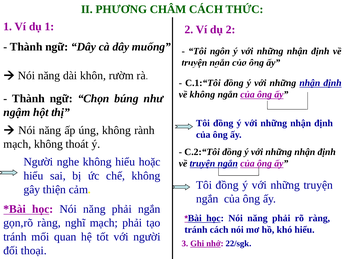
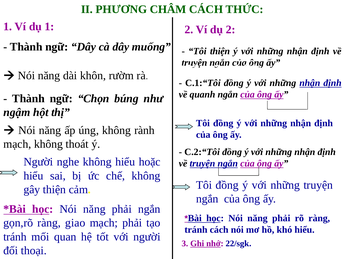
Tôi ngôn: ngôn -> thiện
về không: không -> quanh
nghĩ: nghĩ -> giao
